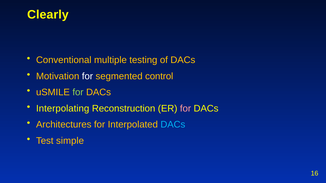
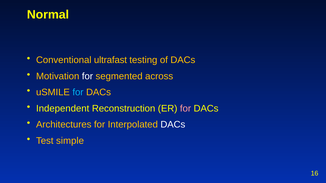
Clearly: Clearly -> Normal
multiple: multiple -> ultrafast
control: control -> across
for at (78, 92) colour: light green -> light blue
Interpolating: Interpolating -> Independent
DACs at (173, 125) colour: light blue -> white
